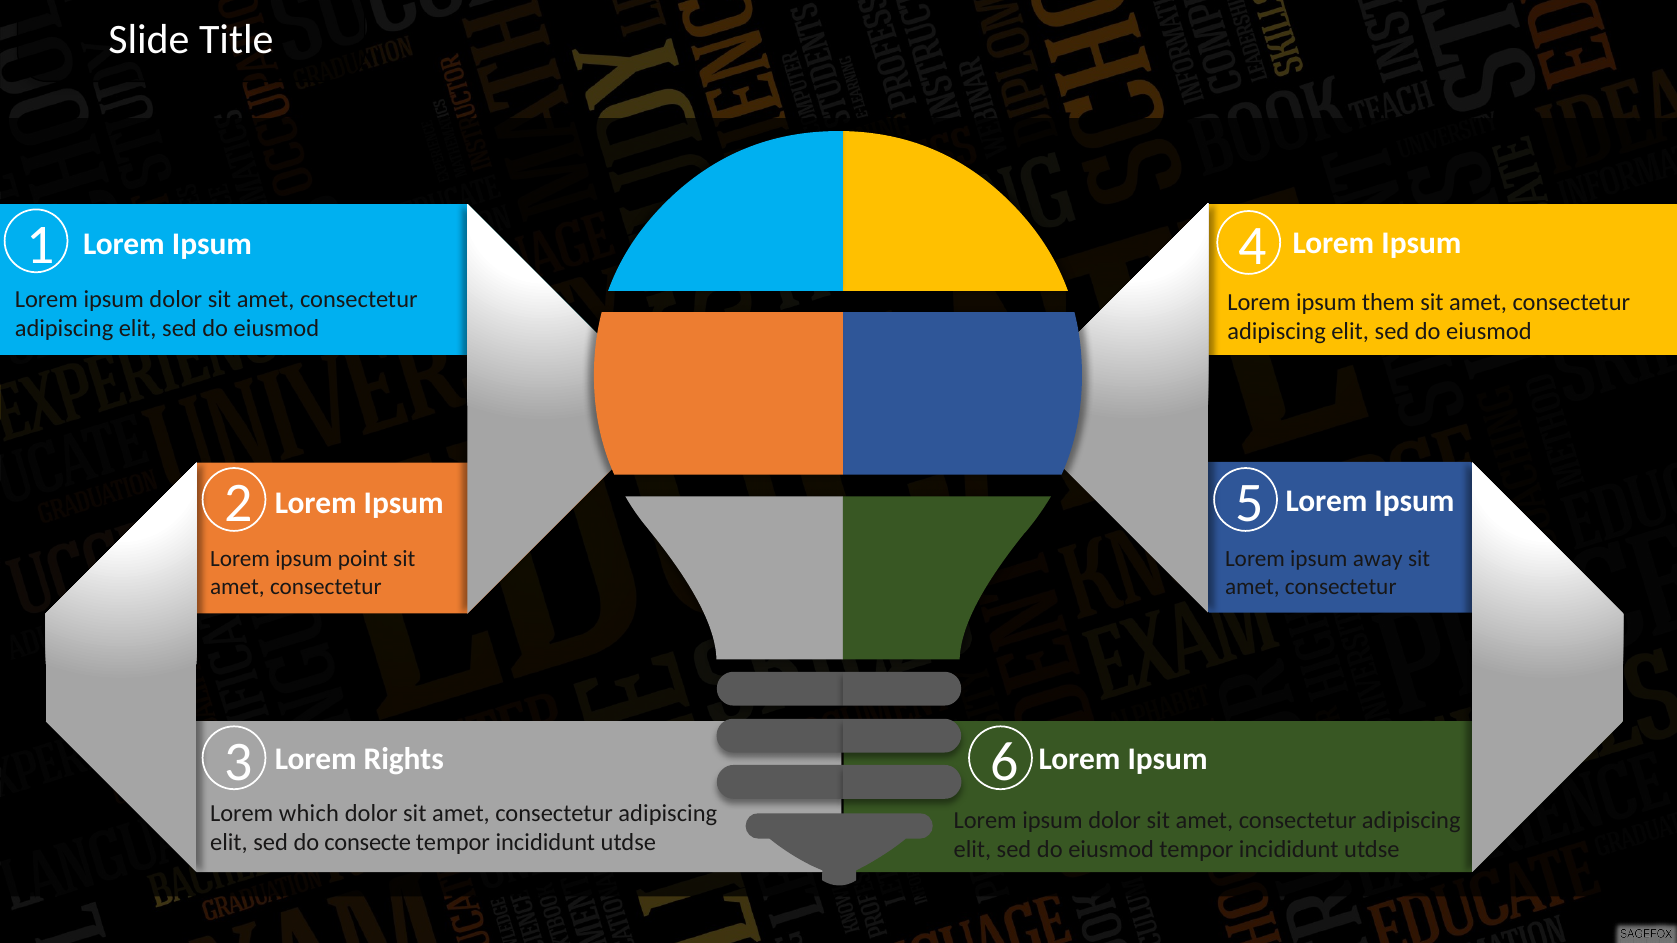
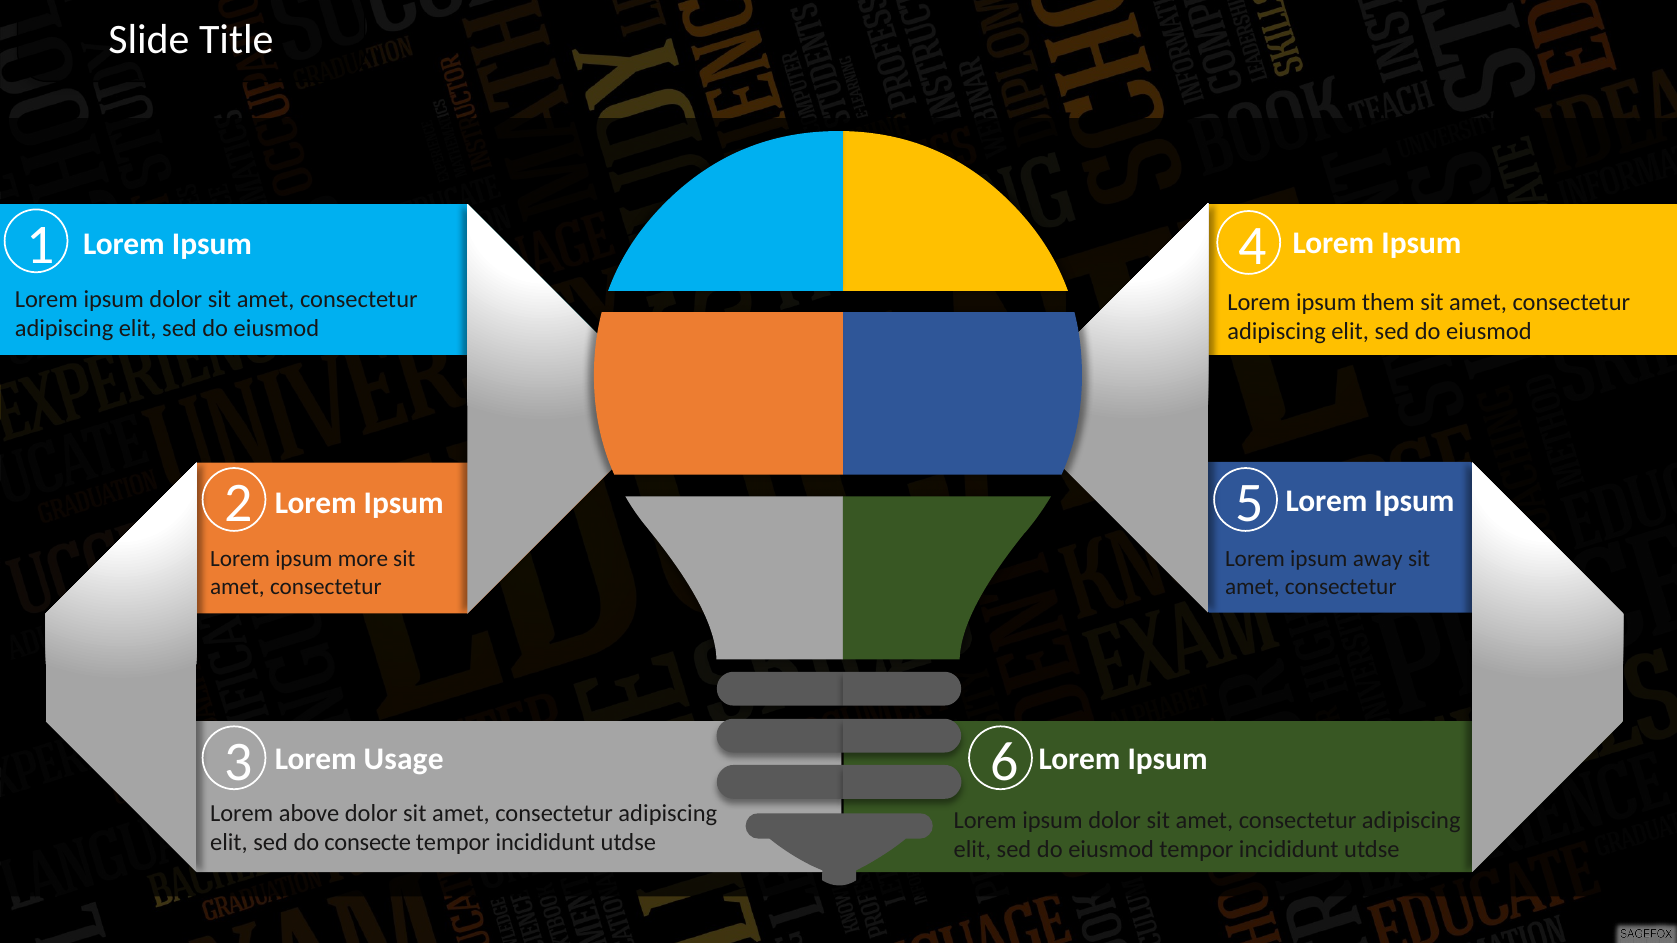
point: point -> more
Rights: Rights -> Usage
which: which -> above
